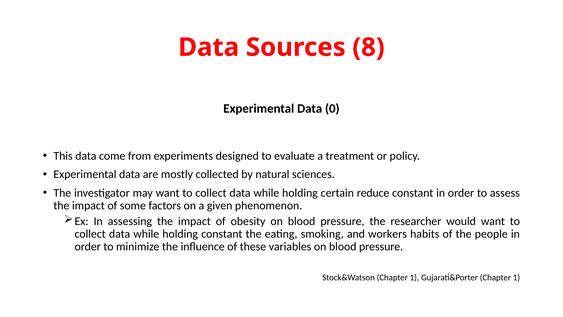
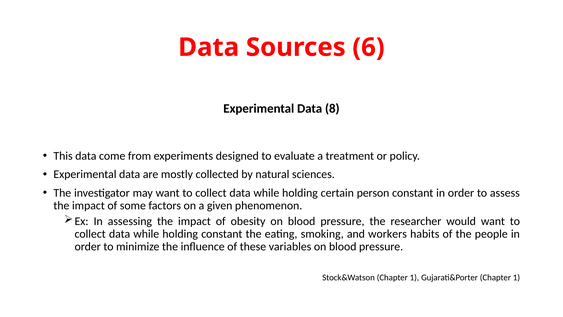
8: 8 -> 6
0: 0 -> 8
reduce: reduce -> person
